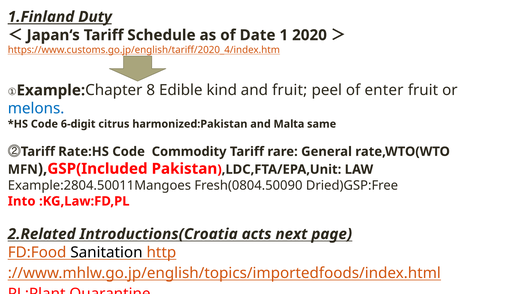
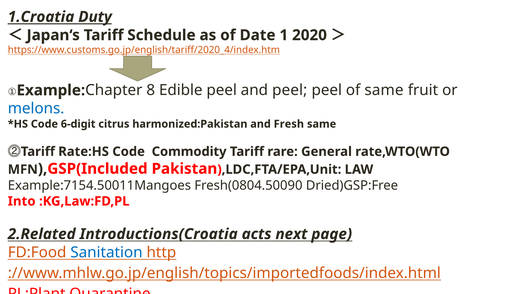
1.Finland: 1.Finland -> 1.Croatia
Edible kind: kind -> peel
and fruit: fruit -> peel
of enter: enter -> same
Malta: Malta -> Fresh
Example:2804.50011Mangoes: Example:2804.50011Mangoes -> Example:7154.50011Mangoes
Sanitation colour: black -> blue
